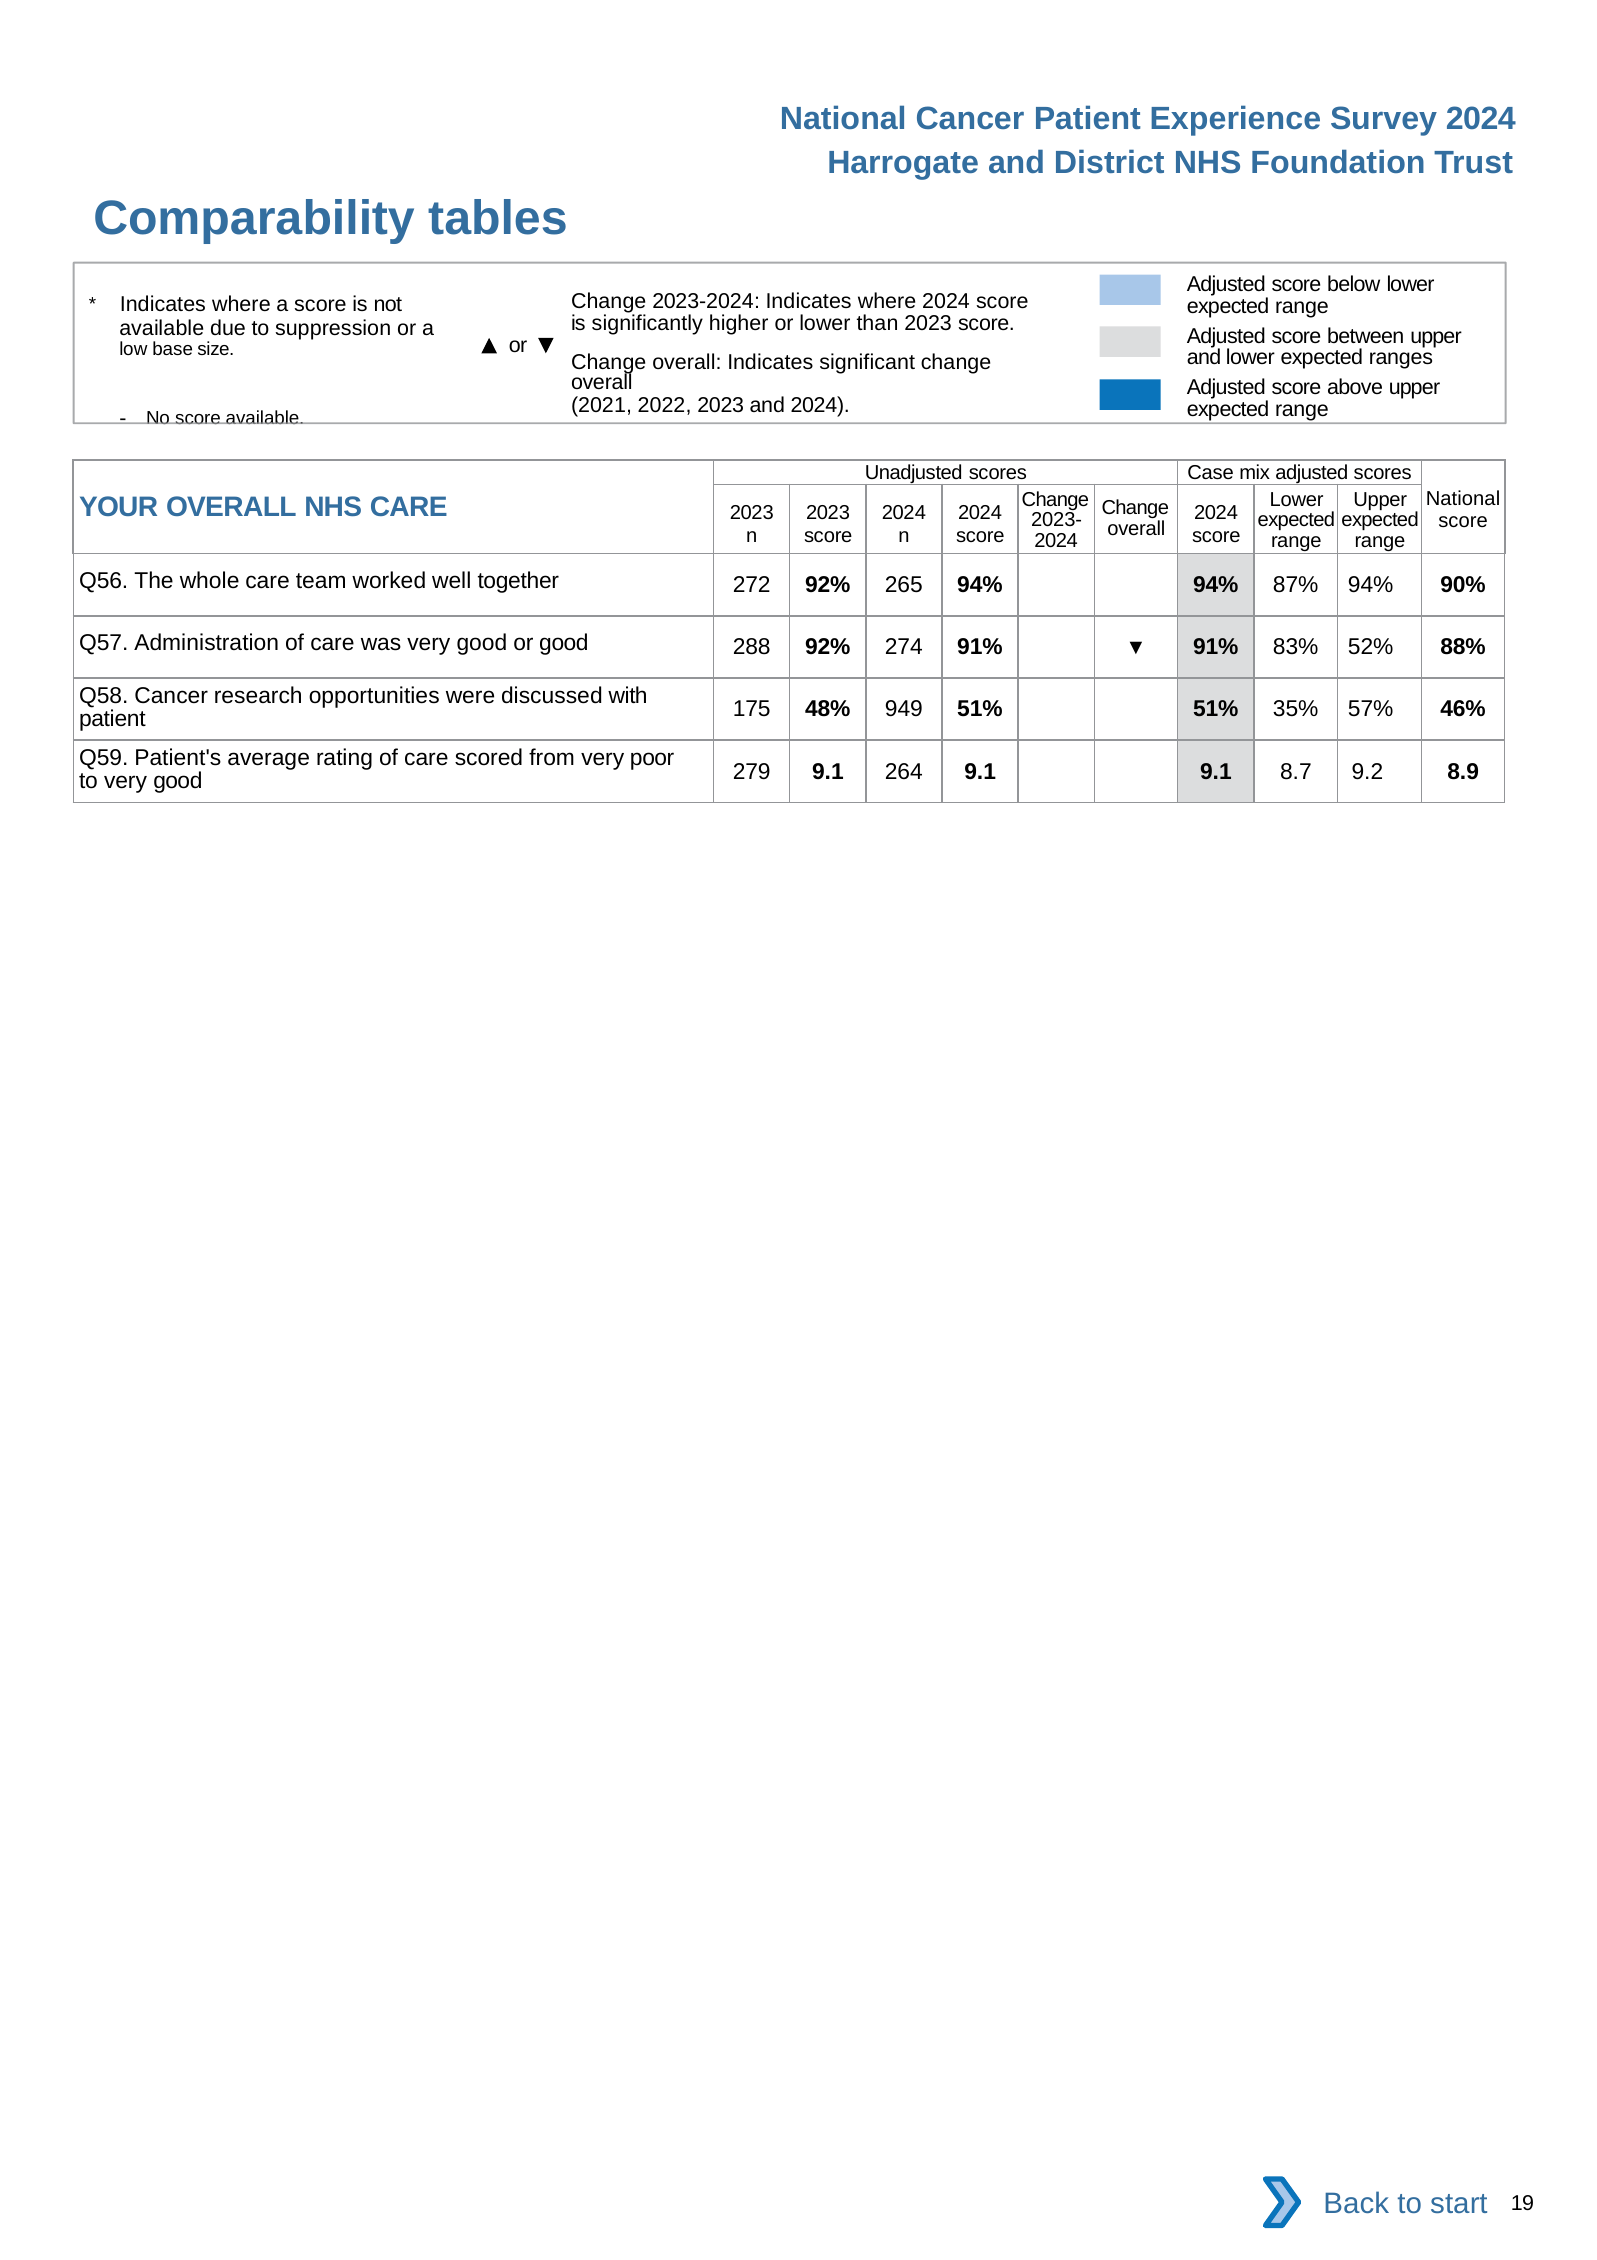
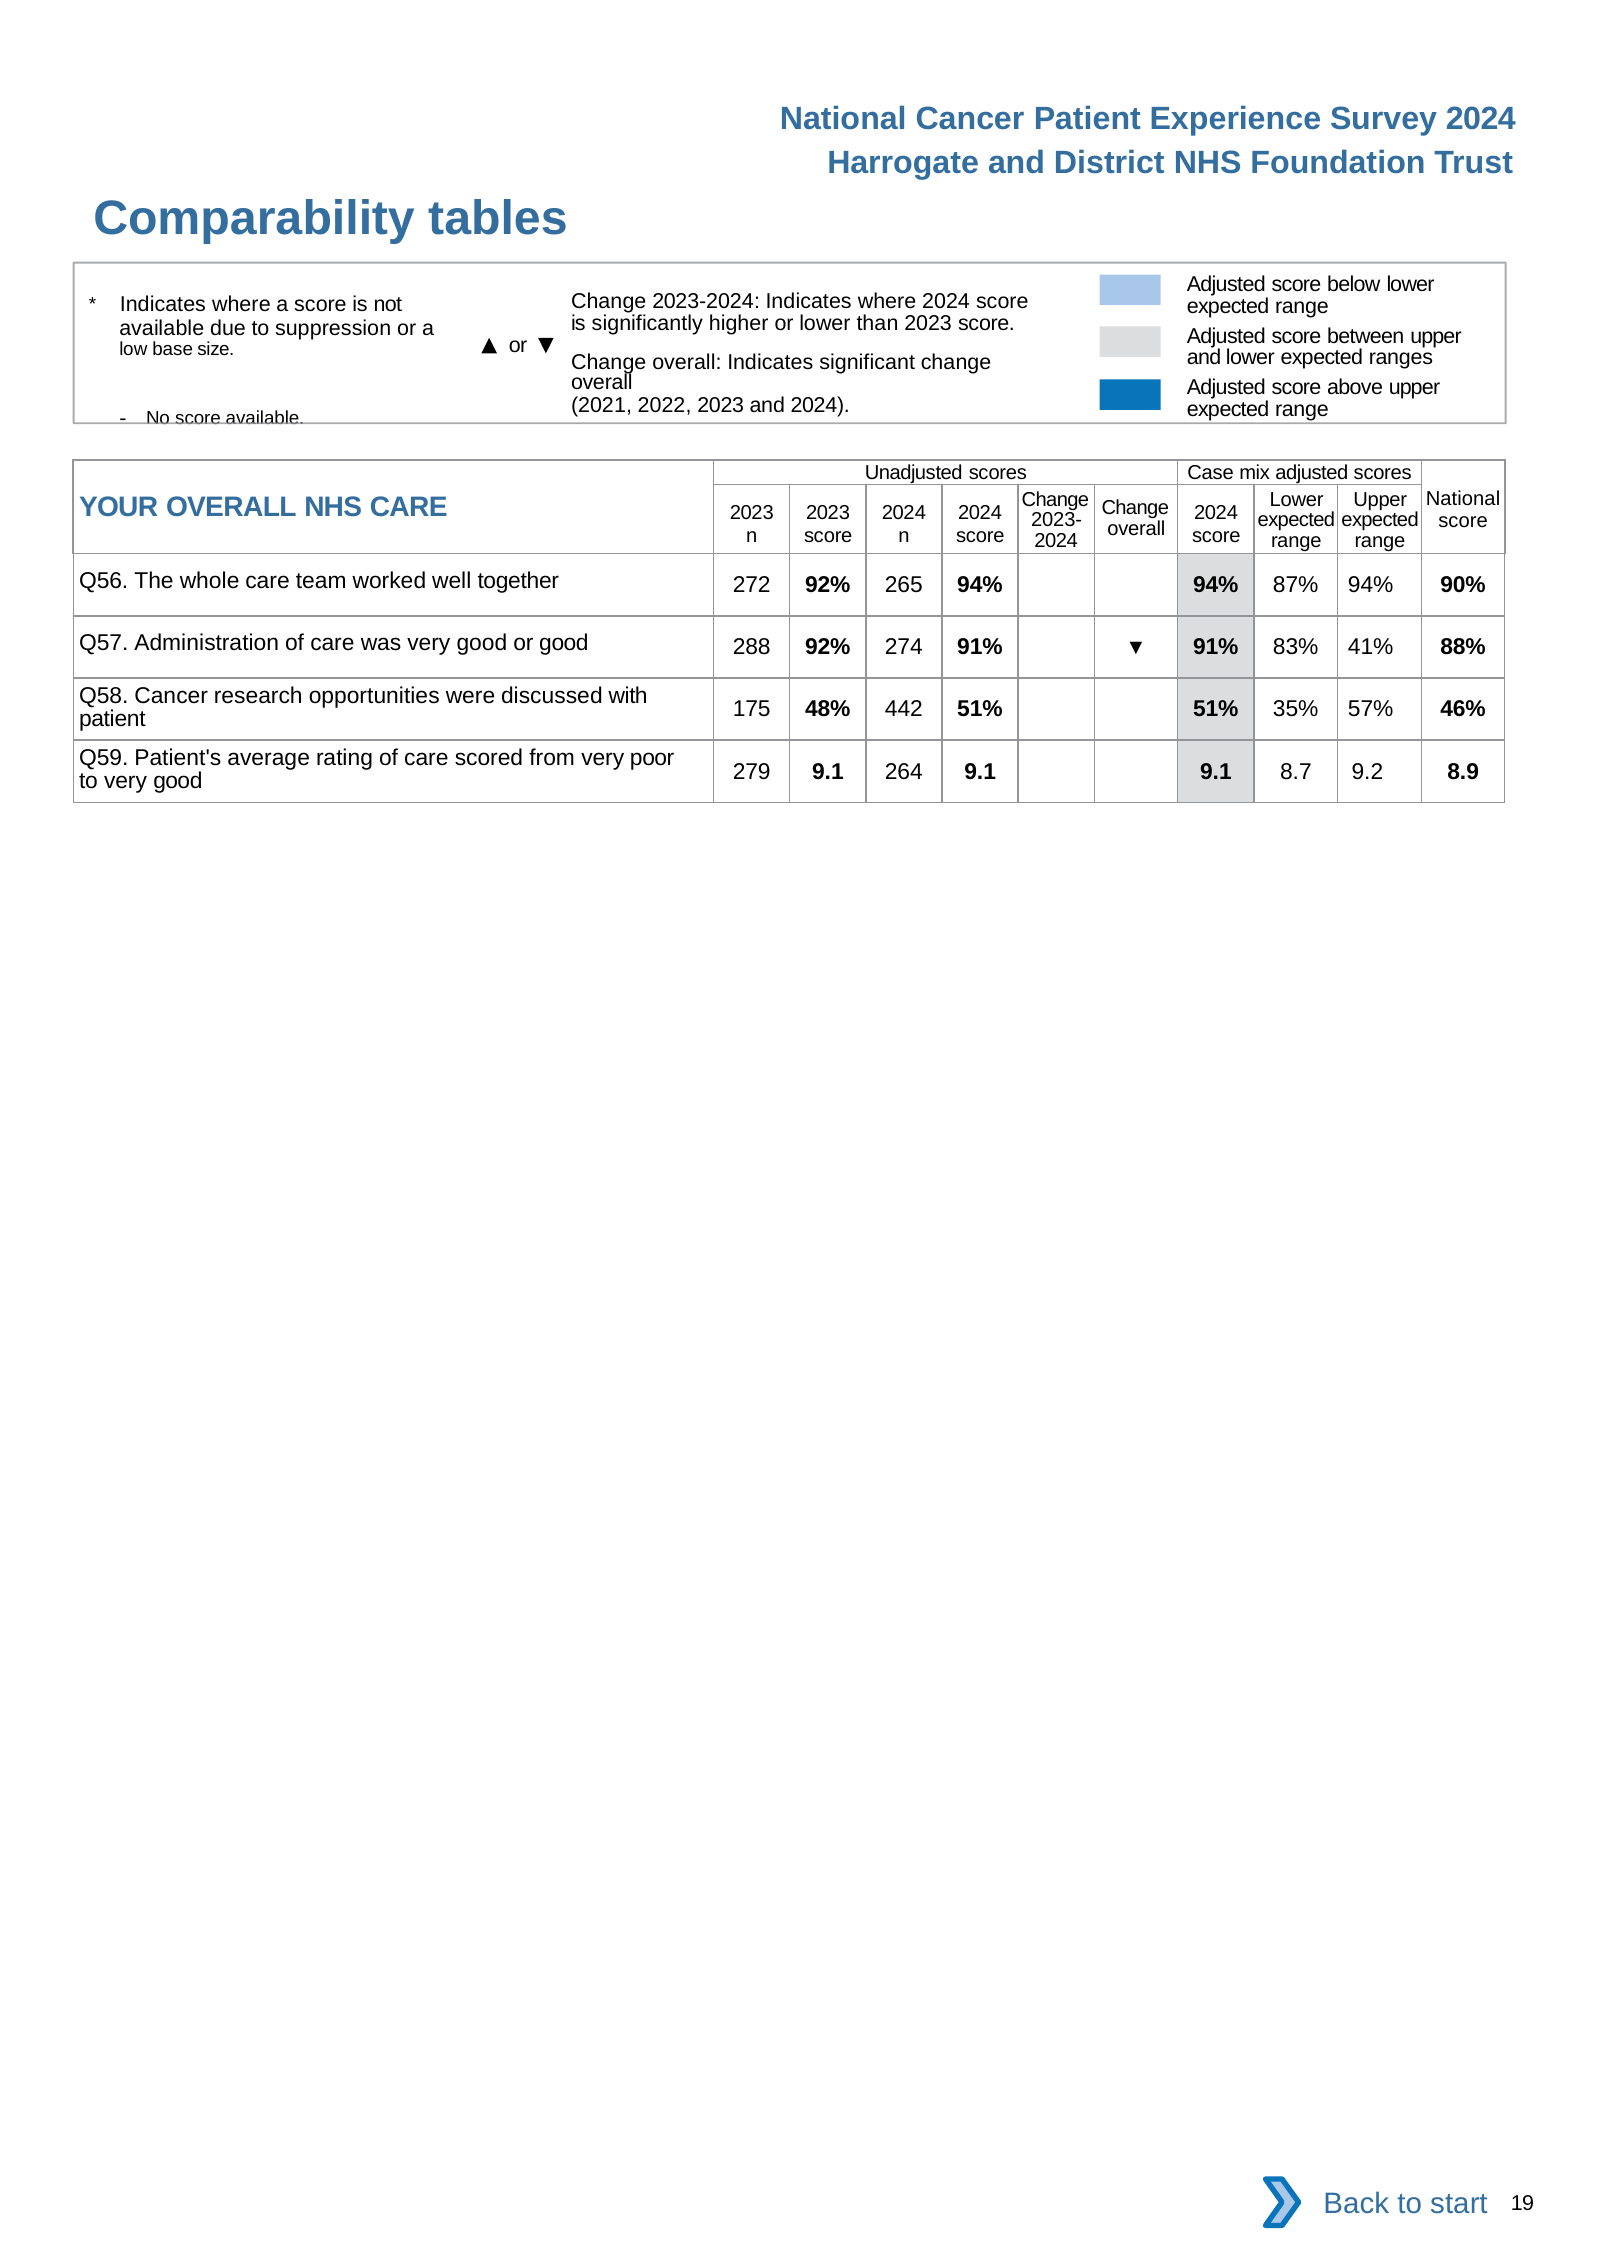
52%: 52% -> 41%
949: 949 -> 442
